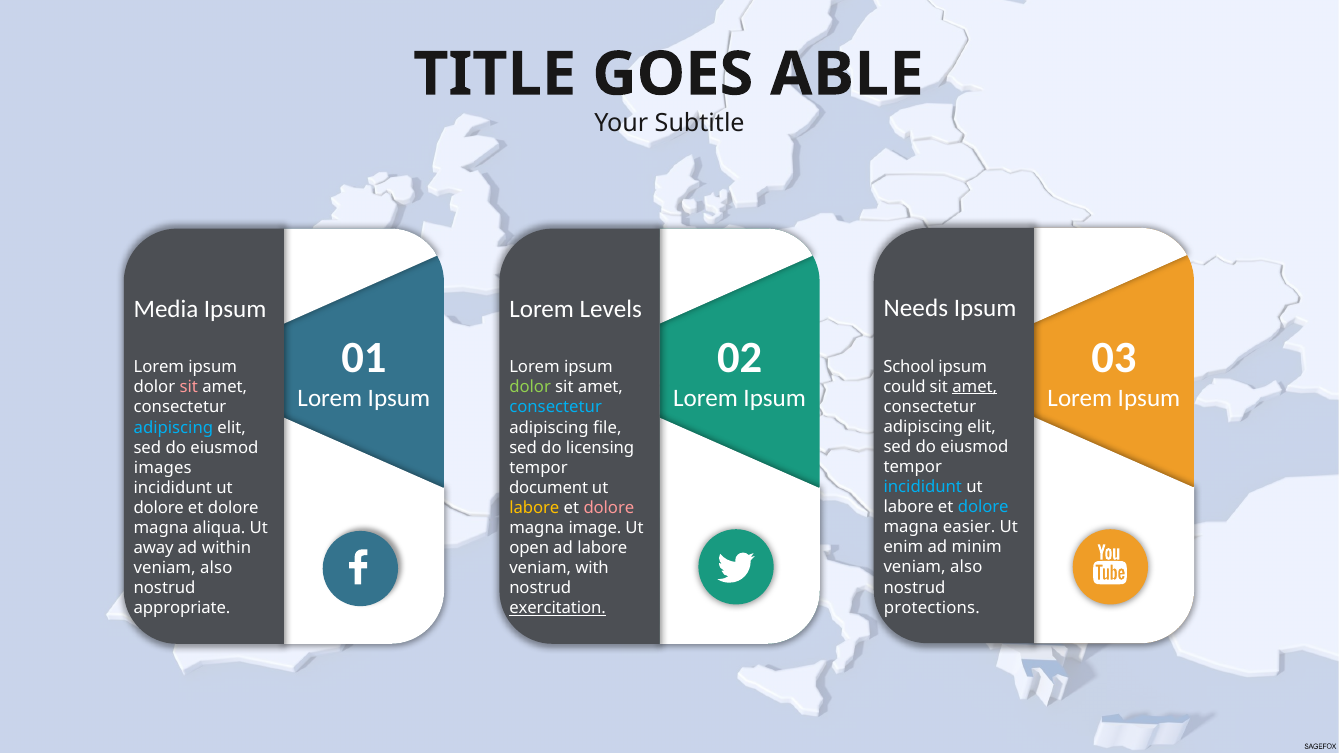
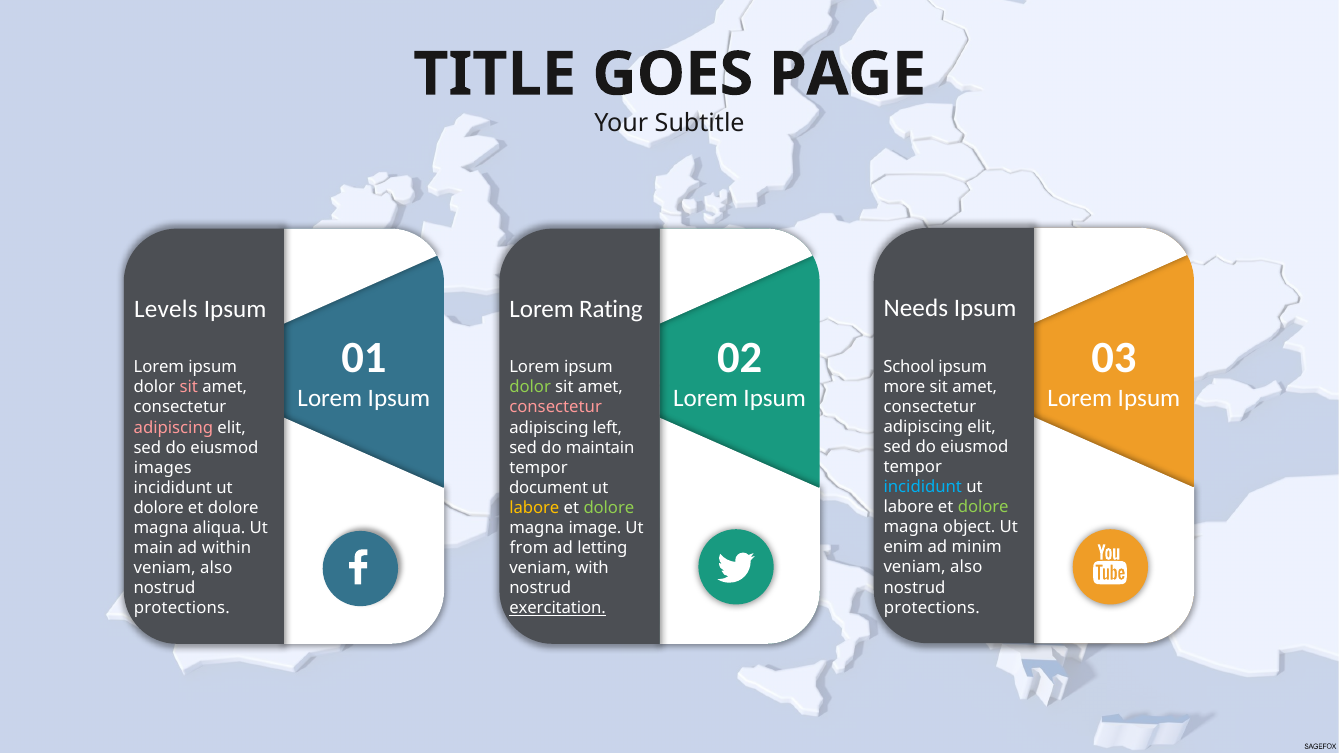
ABLE: ABLE -> PAGE
Media: Media -> Levels
Levels: Levels -> Rating
could: could -> more
amet at (975, 387) underline: present -> none
consectetur at (556, 408) colour: light blue -> pink
adipiscing at (173, 428) colour: light blue -> pink
file: file -> left
licensing: licensing -> maintain
dolore at (983, 507) colour: light blue -> light green
dolore at (609, 508) colour: pink -> light green
easier: easier -> object
away: away -> main
open: open -> from
ad labore: labore -> letting
appropriate at (182, 608): appropriate -> protections
